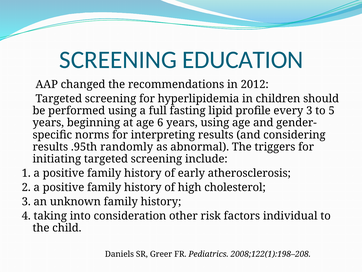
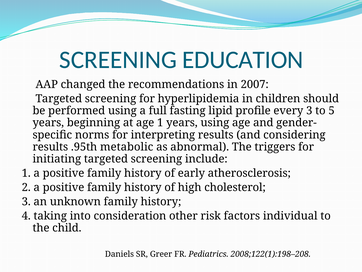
2012: 2012 -> 2007
age 6: 6 -> 1
randomly: randomly -> metabolic
